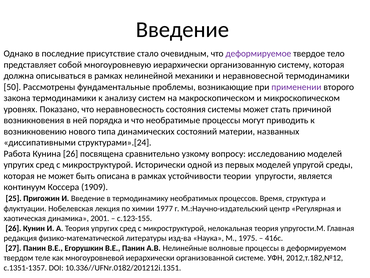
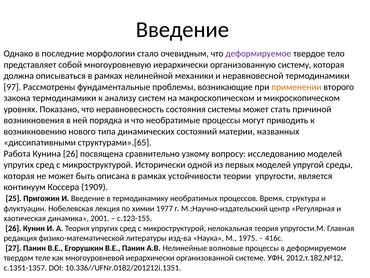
присутствие: присутствие -> морфологии
50: 50 -> 97
применении colour: purple -> orange
структурами».[24: структурами».[24 -> структурами».[65
